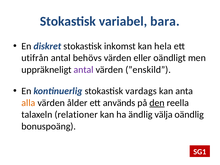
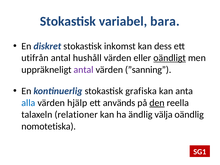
hela: hela -> dess
behövs: behövs -> hushåll
oändligt underline: none -> present
”enskild: ”enskild -> ”sanning
vardags: vardags -> grafiska
alla colour: orange -> blue
ålder: ålder -> hjälp
bonuspoäng: bonuspoäng -> nomotetiska
